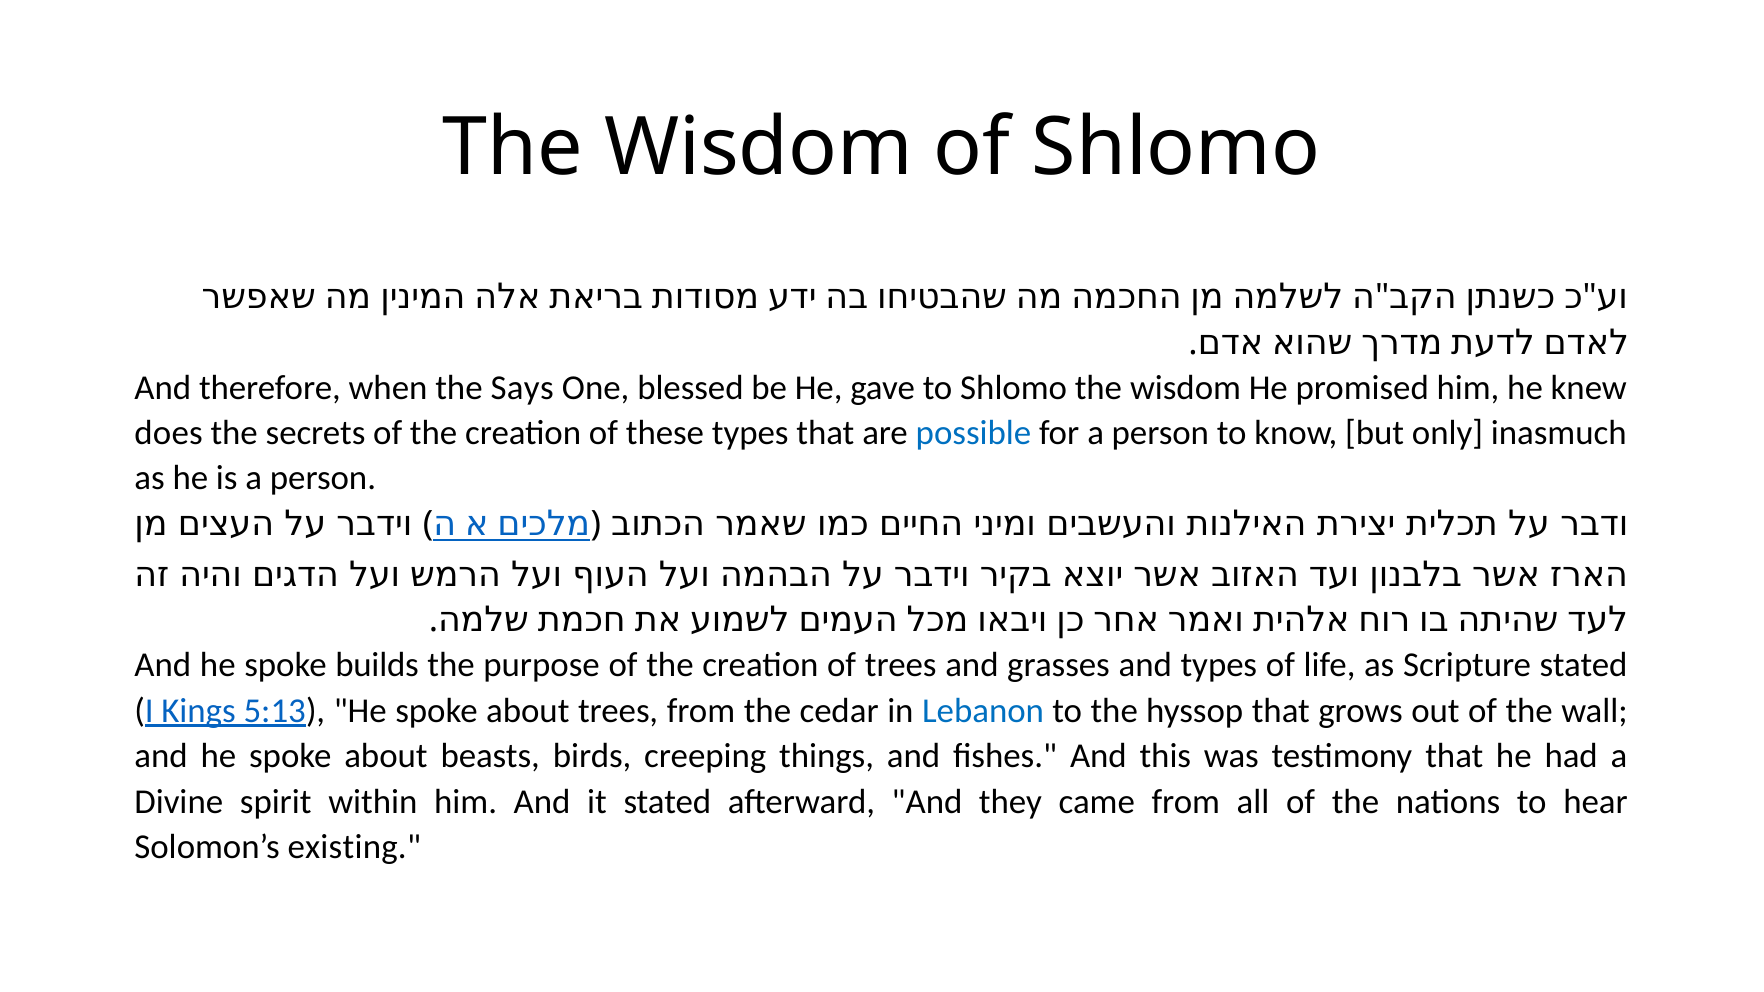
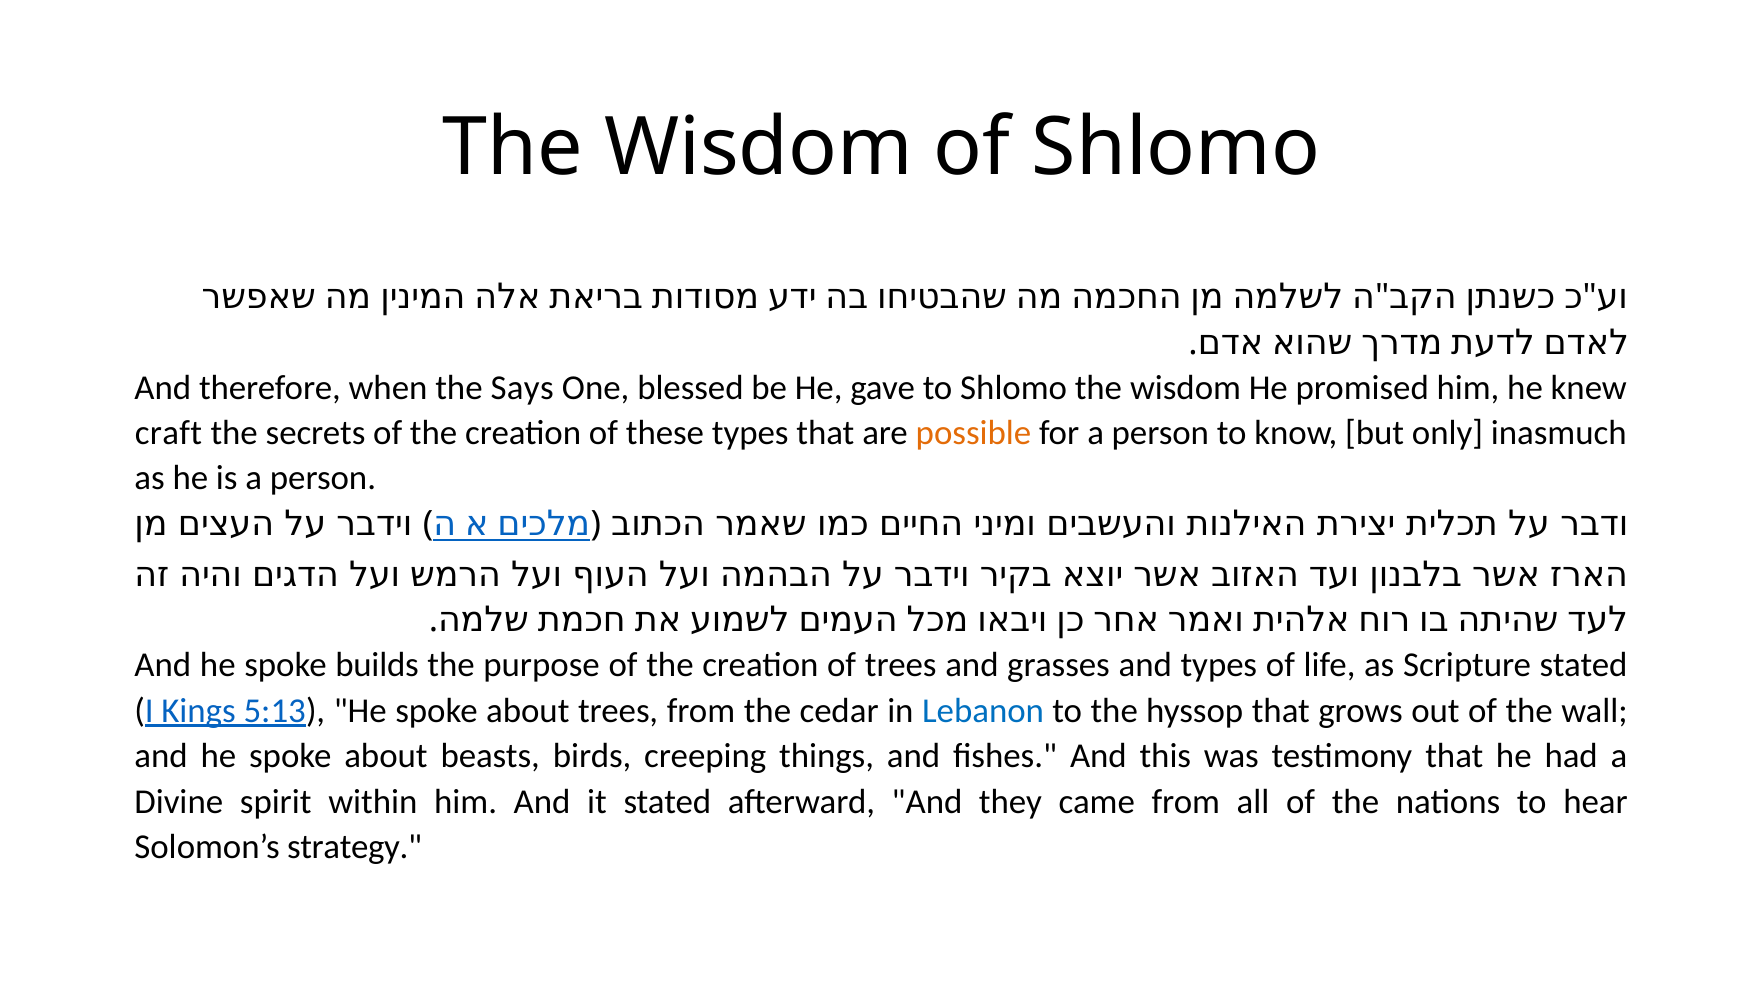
does: does -> craft
possible colour: blue -> orange
existing: existing -> strategy
